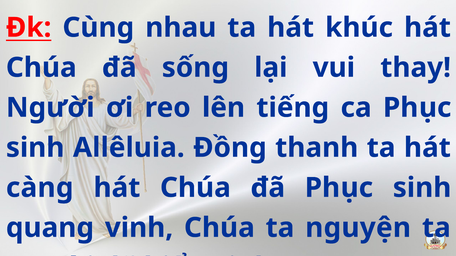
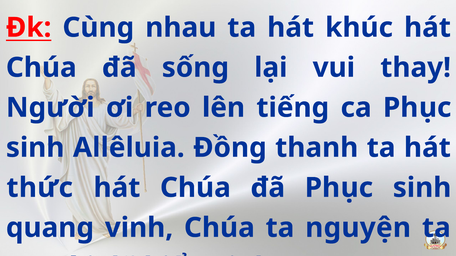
càng: càng -> thức
